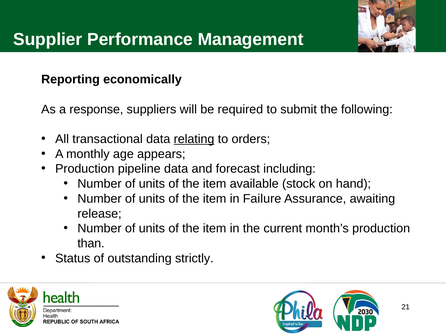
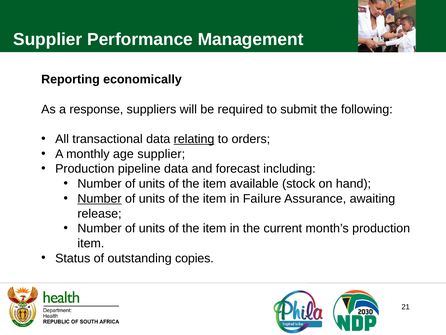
age appears: appears -> supplier
Number at (100, 198) underline: none -> present
than at (91, 243): than -> item
strictly: strictly -> copies
